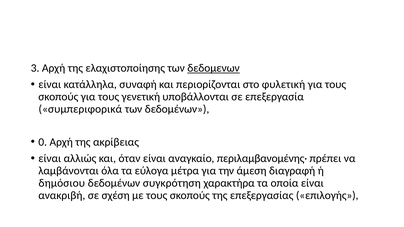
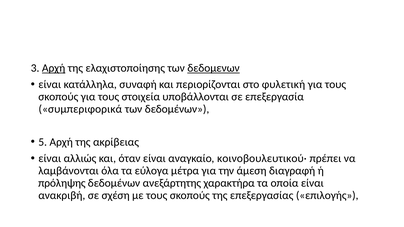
Αρχή at (54, 68) underline: none -> present
γενετική: γενετική -> στοιχεία
0: 0 -> 5
περιλαμβανομένης·: περιλαμβανομένης· -> κοινοβουλευτικού·
δημόσιου: δημόσιου -> πρόληψης
συγκρότηση: συγκρότηση -> ανεξάρτητης
